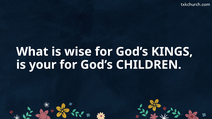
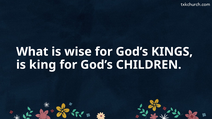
your: your -> king
